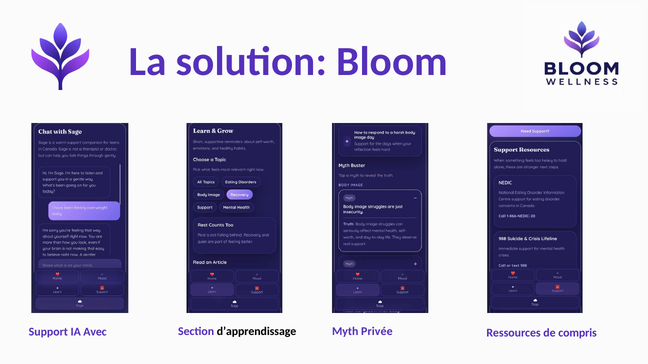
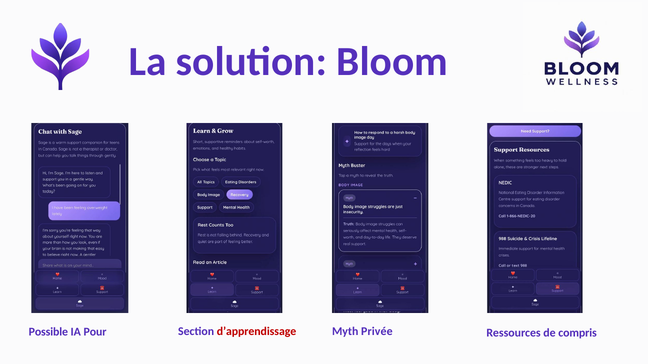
Support: Support -> Possible
Avec: Avec -> Pour
d’apprendissage colour: black -> red
